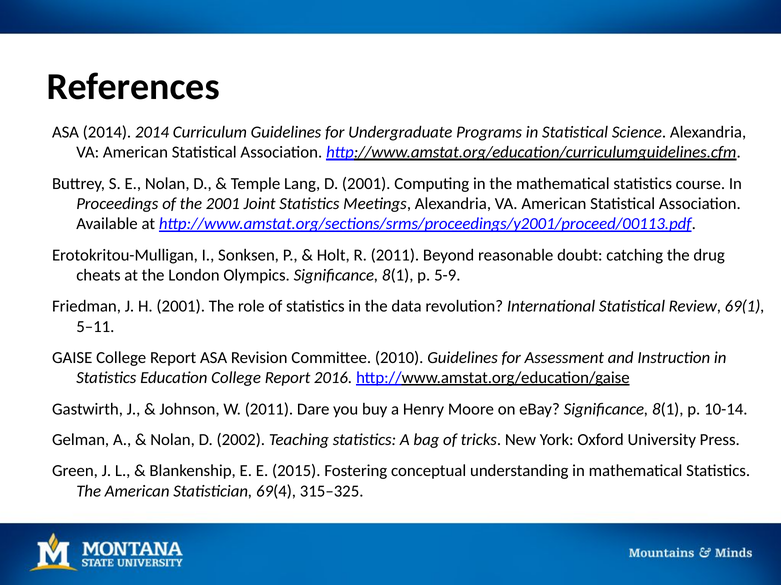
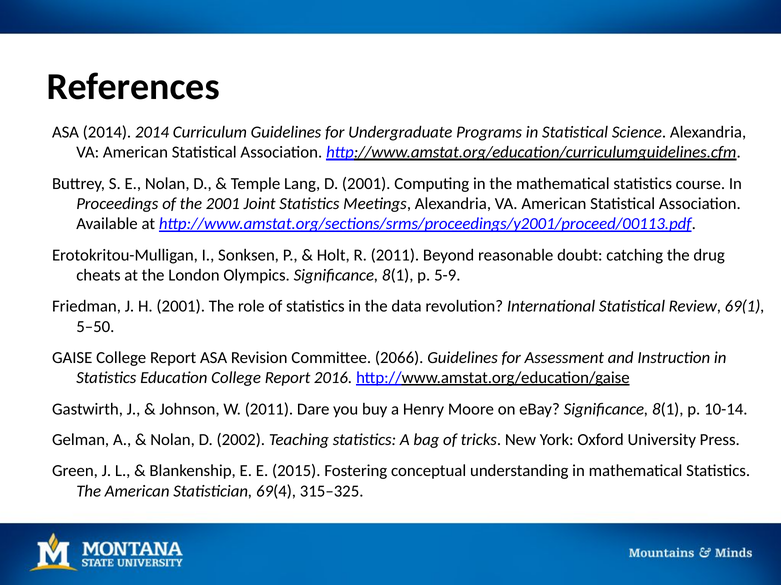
5–11: 5–11 -> 5–50
2010: 2010 -> 2066
